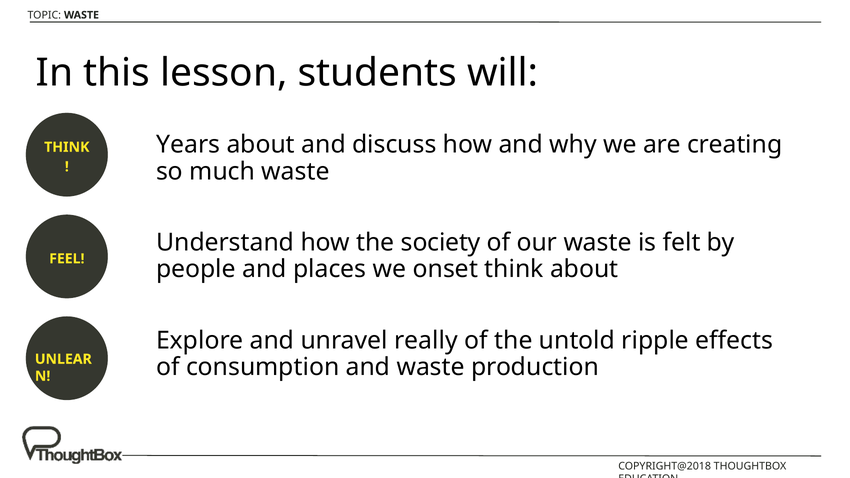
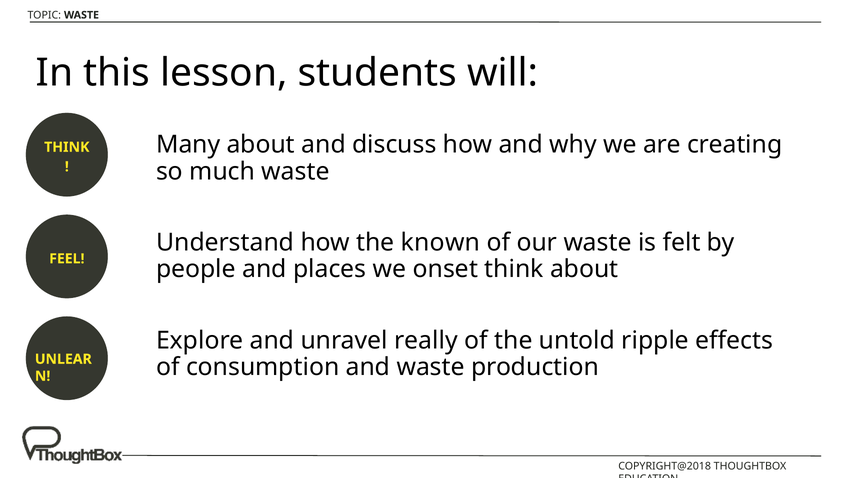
Years: Years -> Many
society: society -> known
